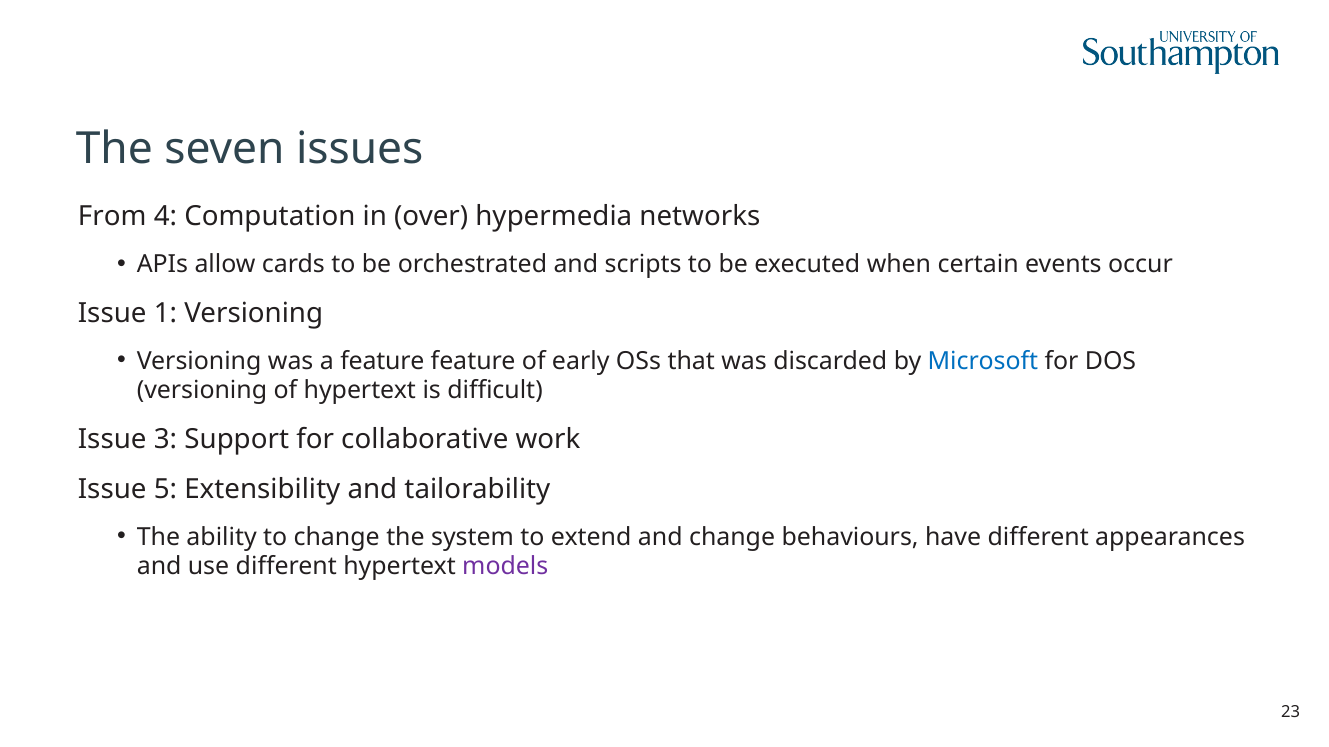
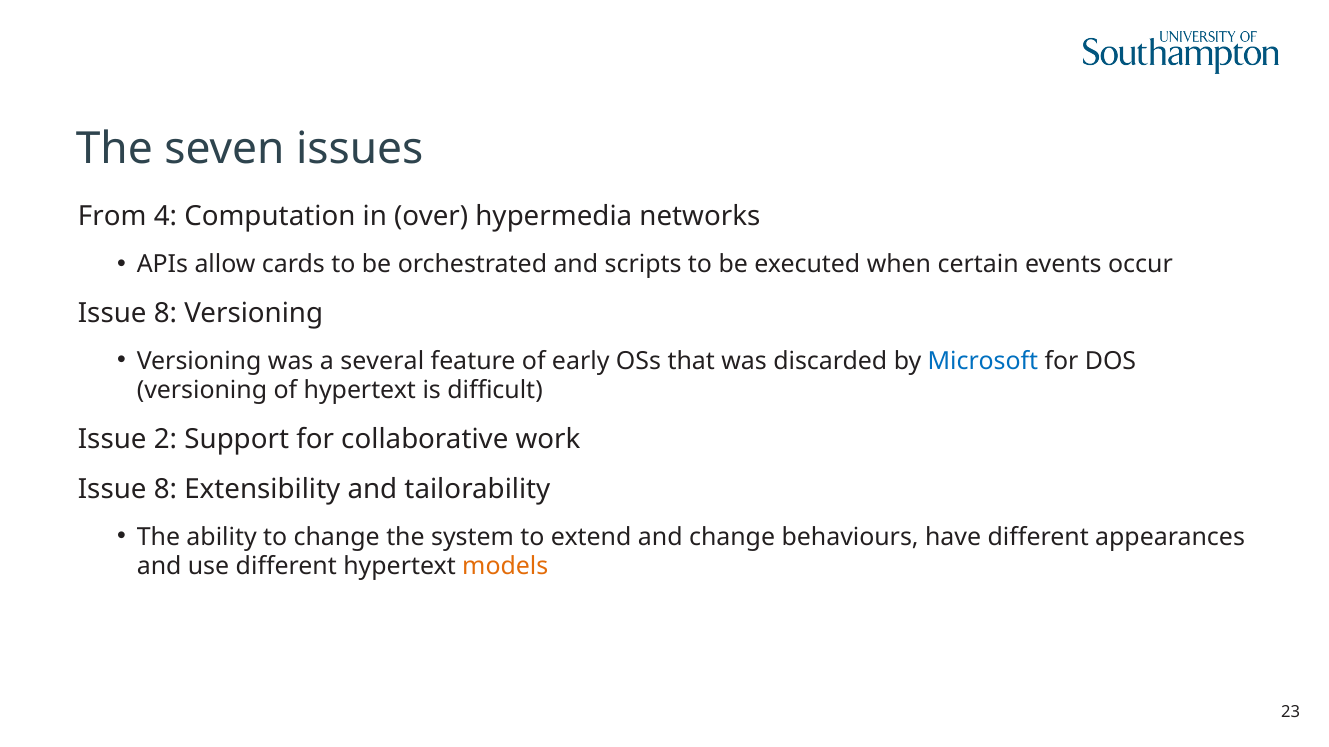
1 at (165, 313): 1 -> 8
a feature: feature -> several
3: 3 -> 2
5 at (165, 489): 5 -> 8
models colour: purple -> orange
